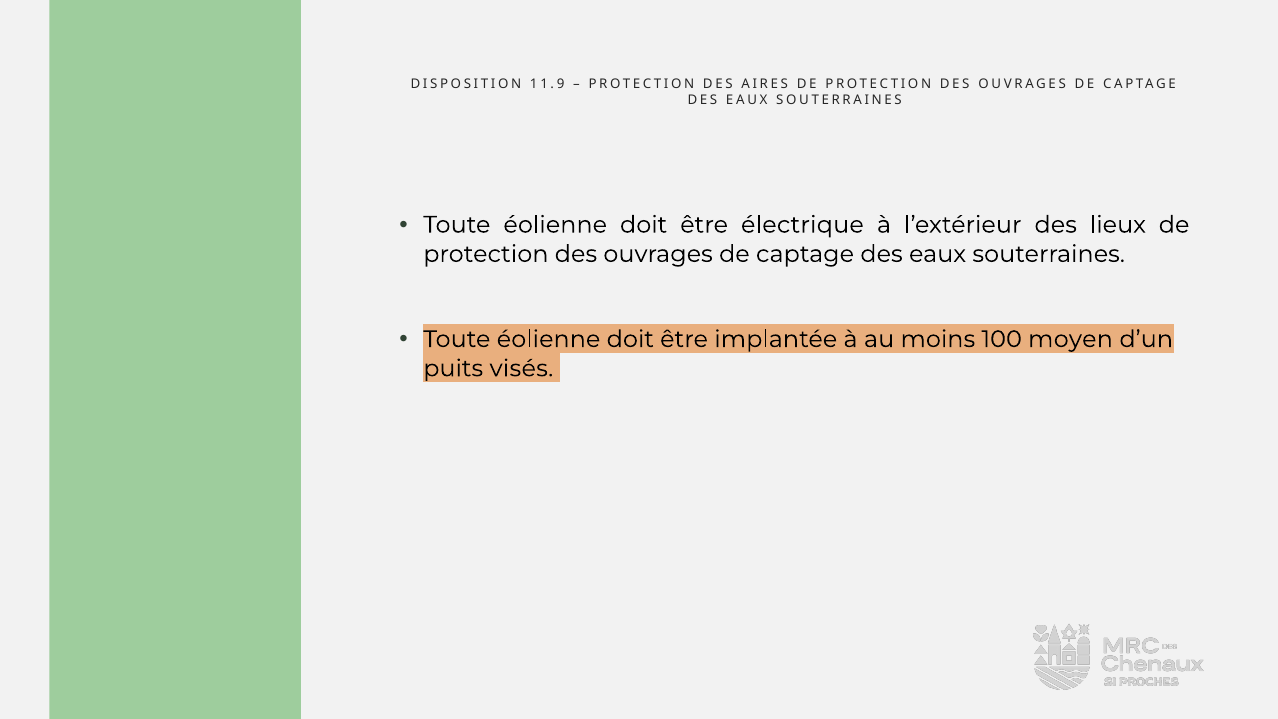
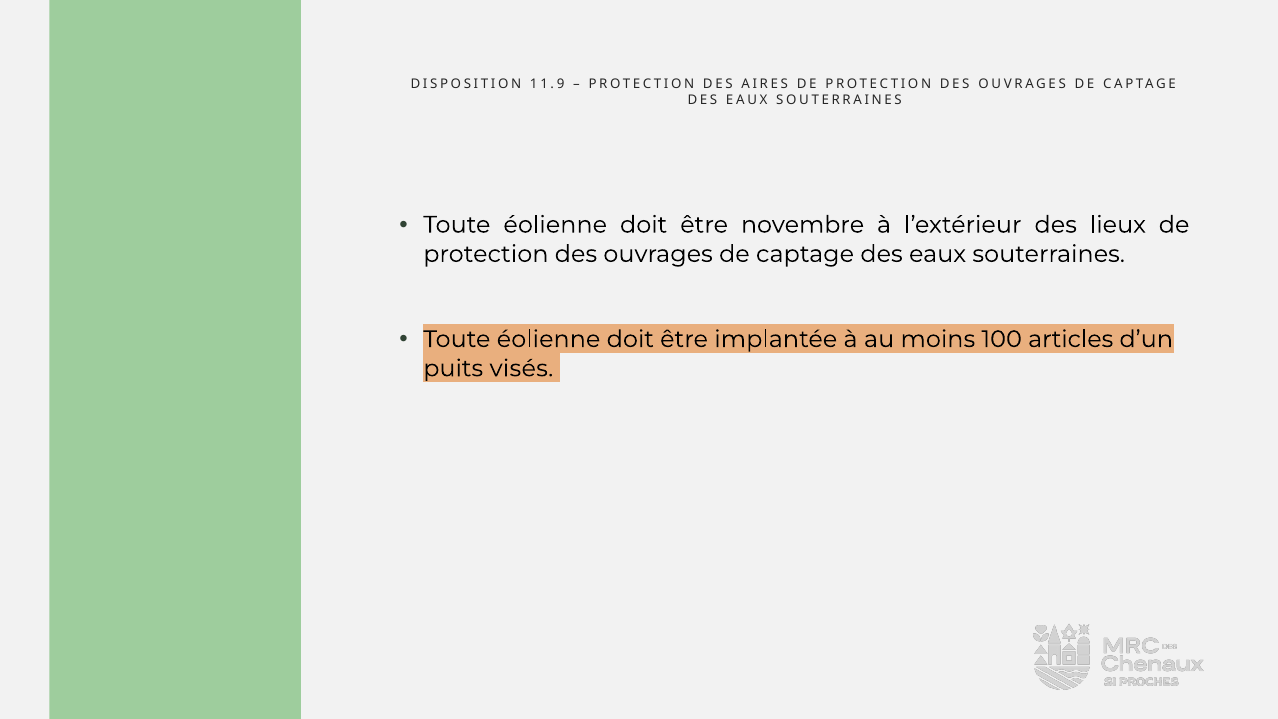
électrique: électrique -> novembre
moyen: moyen -> articles
